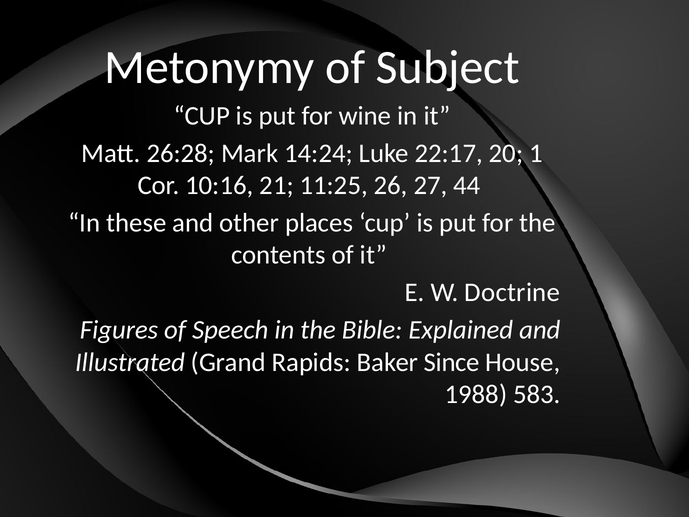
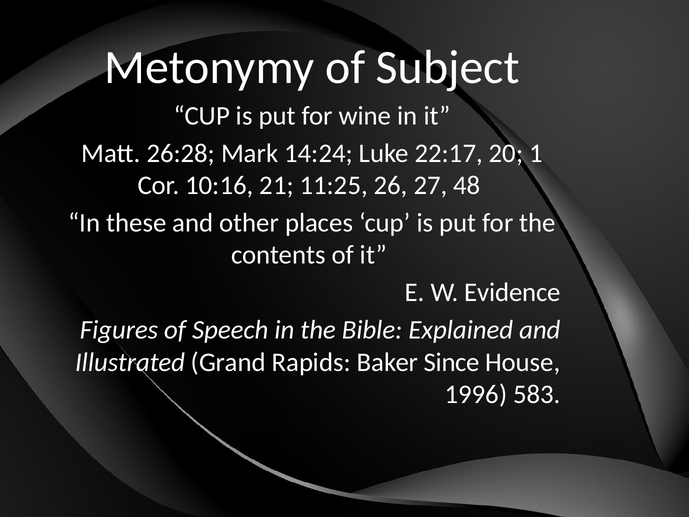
44: 44 -> 48
Doctrine: Doctrine -> Evidence
1988: 1988 -> 1996
